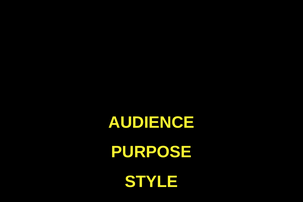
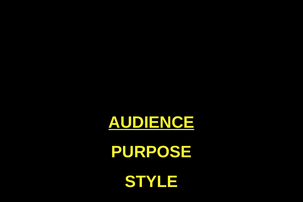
AUDIENCE underline: none -> present
